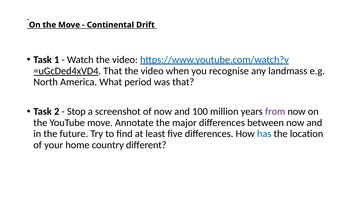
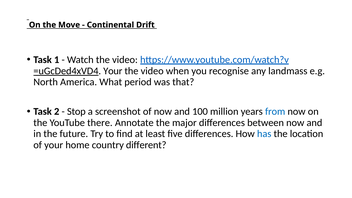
That at (113, 71): That -> Your
from colour: purple -> blue
YouTube move: move -> there
